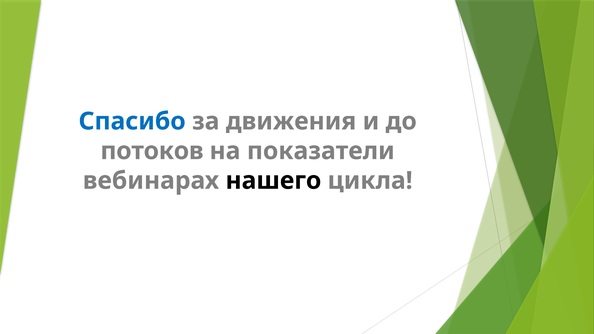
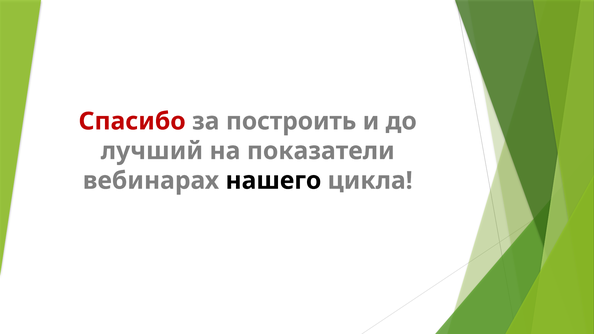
Спасибо colour: blue -> red
движения: движения -> построить
потоков: потоков -> лучший
